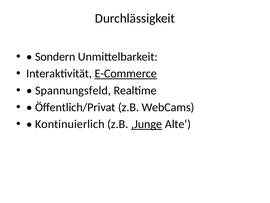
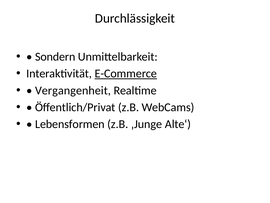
Spannungsfeld: Spannungsfeld -> Vergangenheit
Kontinuierlich: Kontinuierlich -> Lebensformen
‚Junge underline: present -> none
